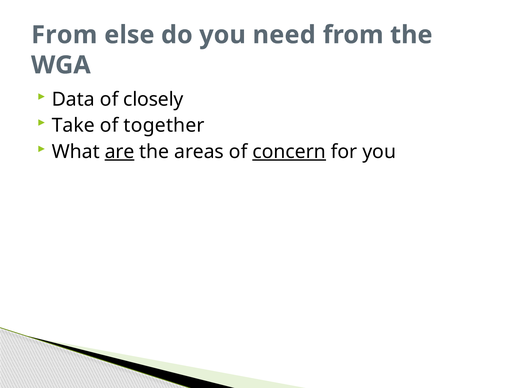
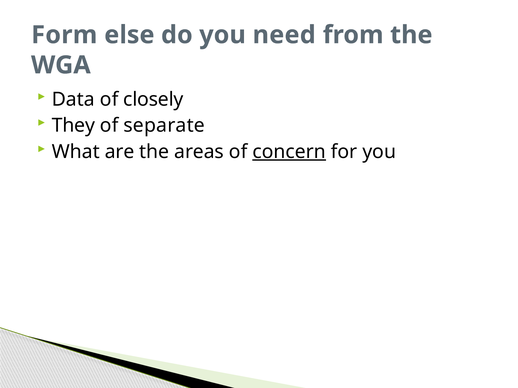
From at (64, 35): From -> Form
Take: Take -> They
together: together -> separate
are underline: present -> none
